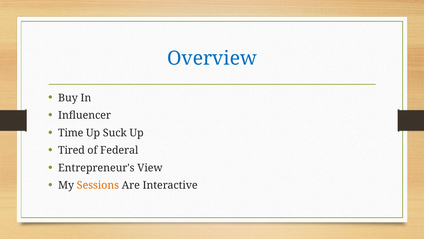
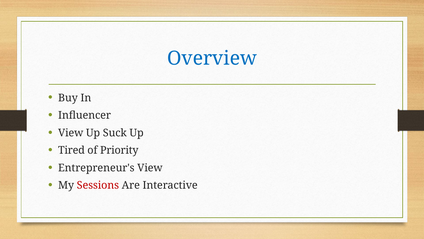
Time at (71, 133): Time -> View
Federal: Federal -> Priority
Sessions colour: orange -> red
